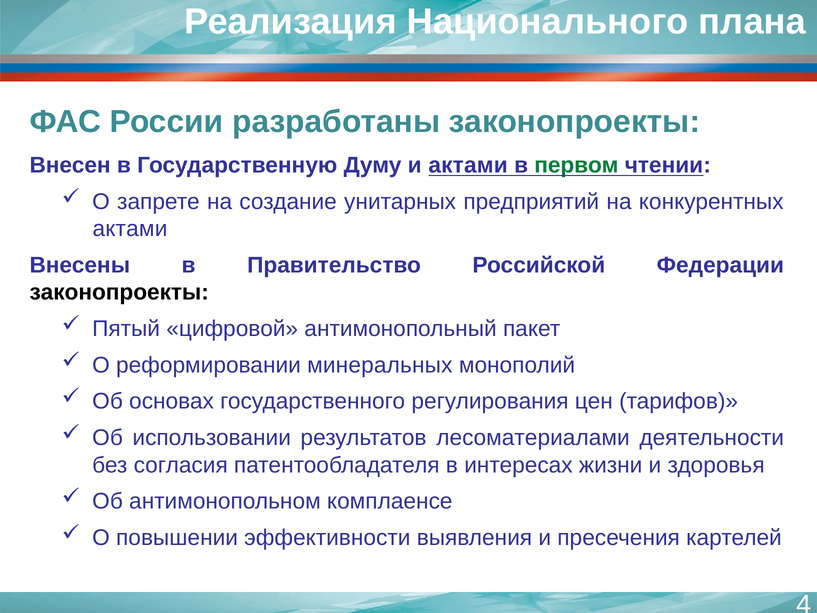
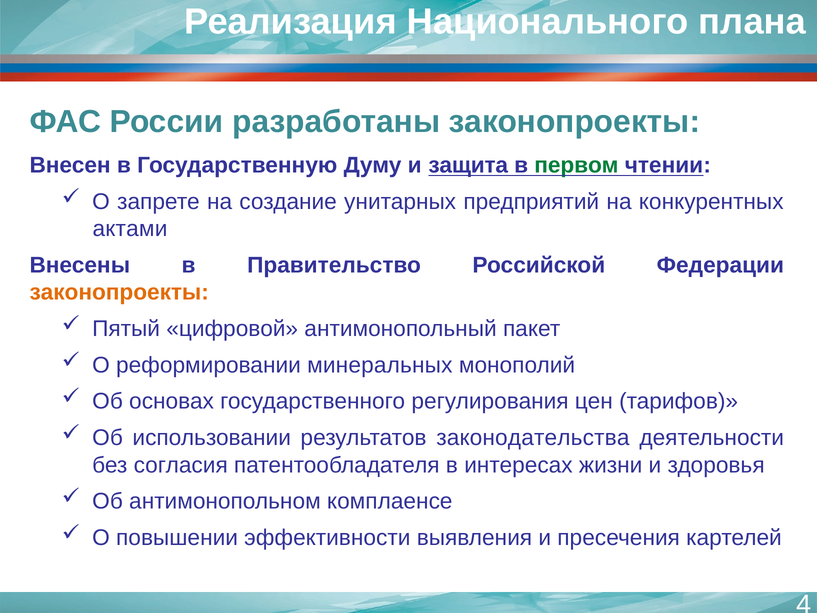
и актами: актами -> защита
законопроекты at (119, 292) colour: black -> orange
лесоматериалами: лесоматериалами -> законодательства
